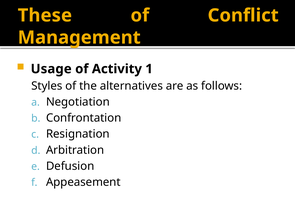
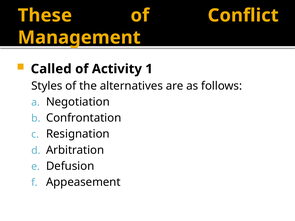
Usage: Usage -> Called
